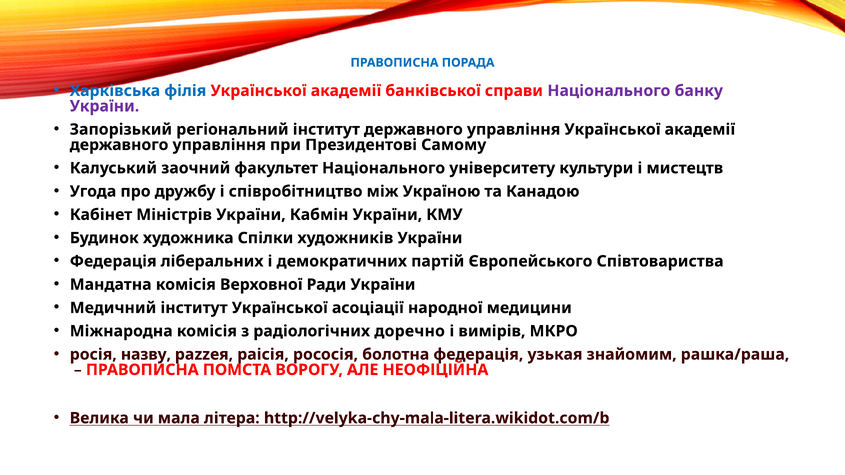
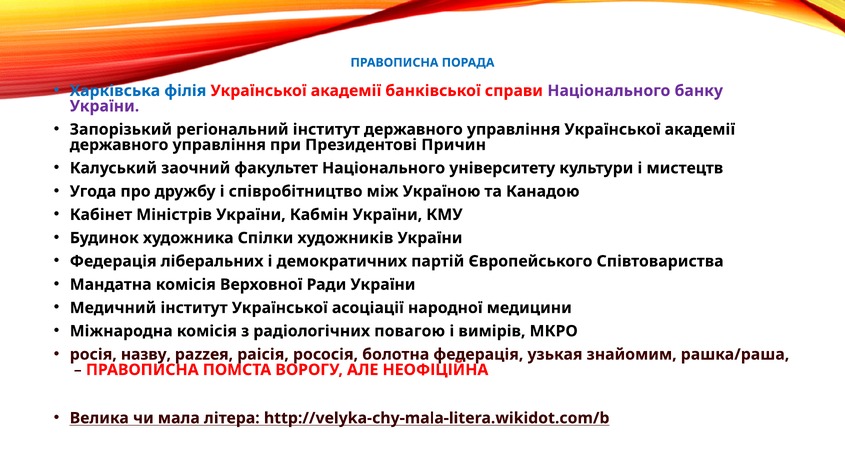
Самому: Самому -> Причин
доречно: доречно -> повагою
